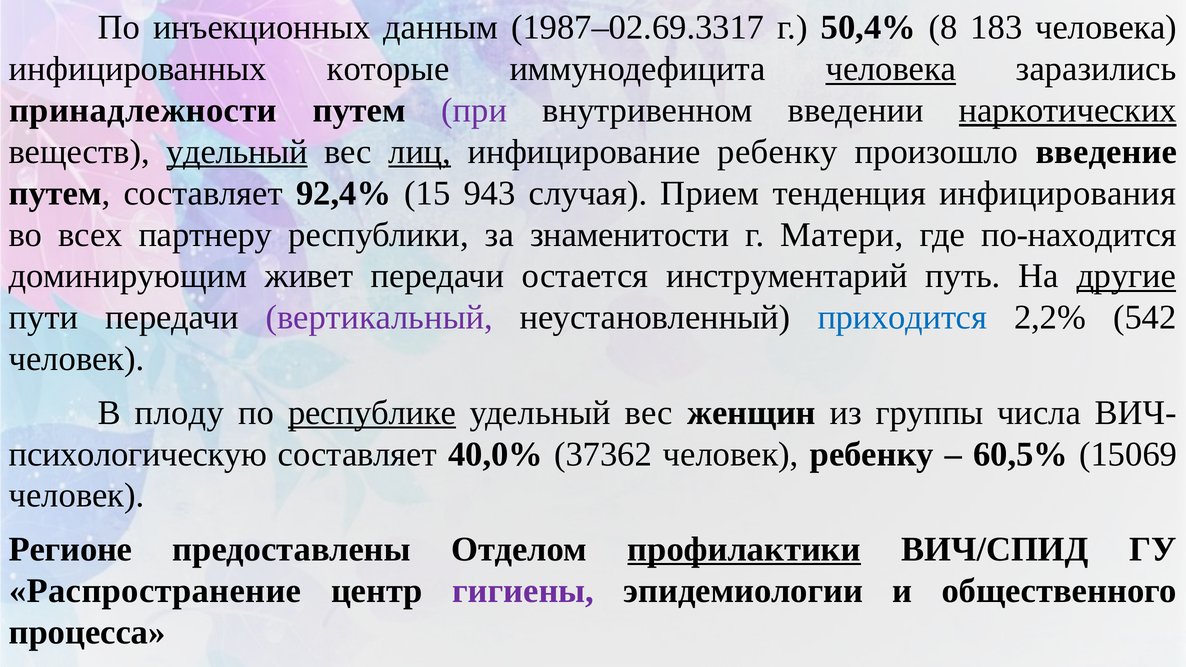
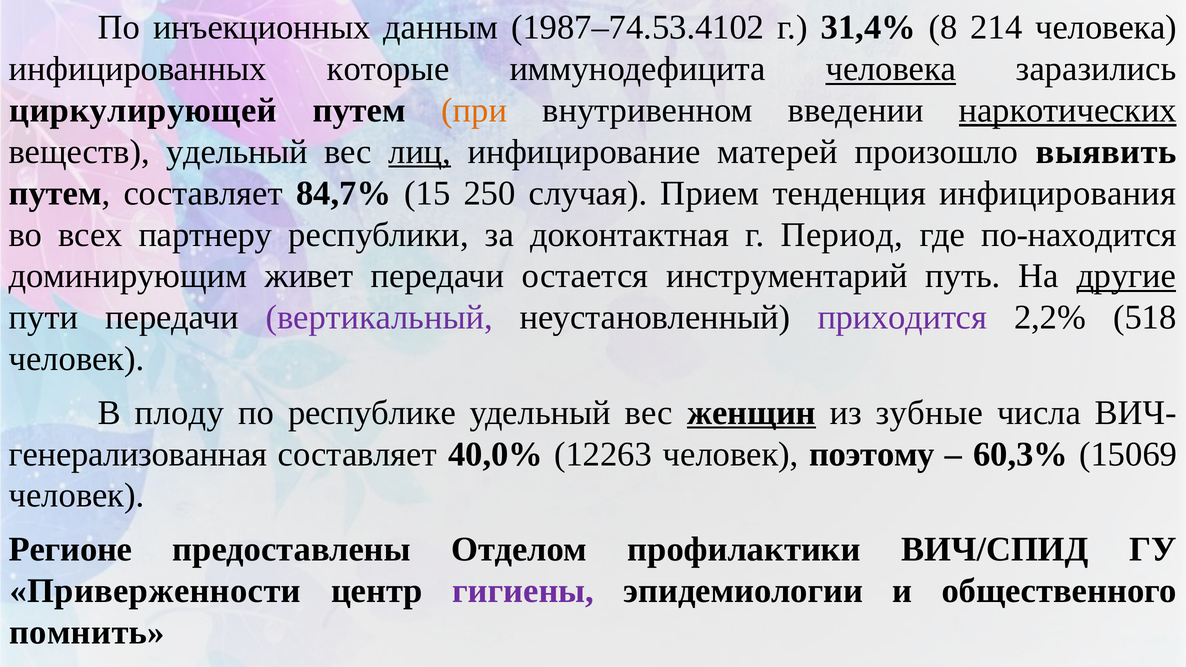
1987–02.69.3317: 1987–02.69.3317 -> 1987–74.53.4102
50,4%: 50,4% -> 31,4%
183: 183 -> 214
принадлежности: принадлежности -> циркулирующей
при colour: purple -> orange
удельный at (237, 152) underline: present -> none
инфицирование ребенку: ребенку -> матерей
введение: введение -> выявить
92,4%: 92,4% -> 84,7%
943: 943 -> 250
знаменитости: знаменитости -> доконтактная
Матери: Матери -> Период
приходится colour: blue -> purple
542: 542 -> 518
республике underline: present -> none
женщин underline: none -> present
группы: группы -> зубные
психологическую: психологическую -> генерализованная
37362: 37362 -> 12263
человек ребенку: ребенку -> поэтому
60,5%: 60,5% -> 60,3%
профилактики underline: present -> none
Распространение: Распространение -> Приверженности
процесса: процесса -> помнить
